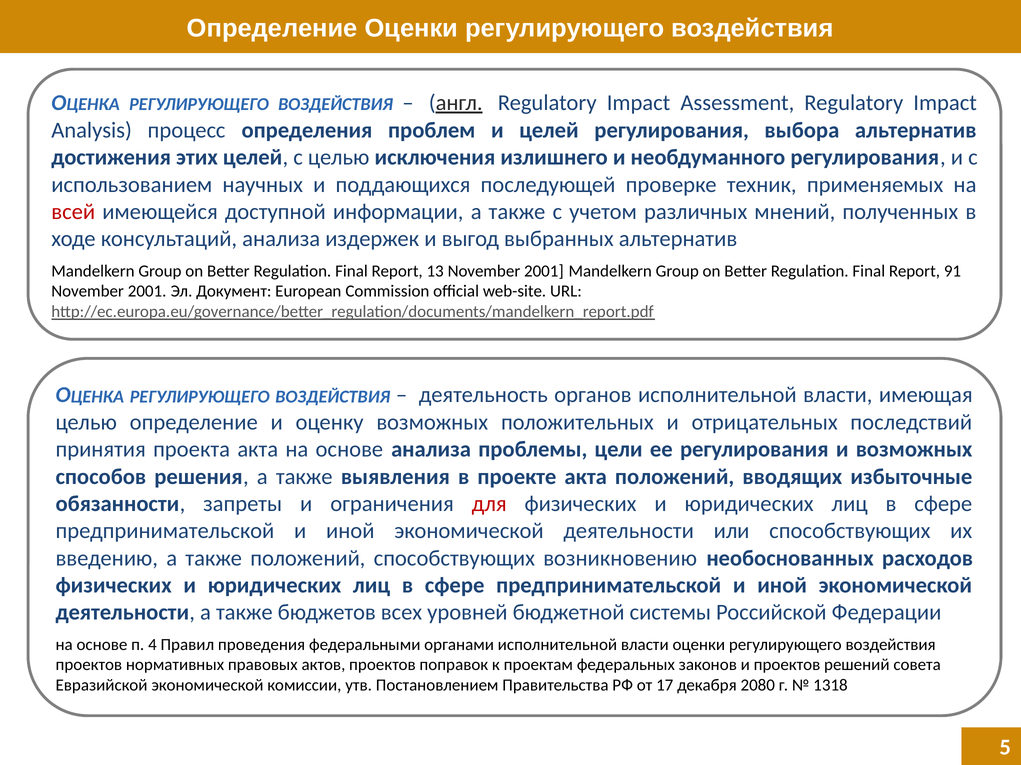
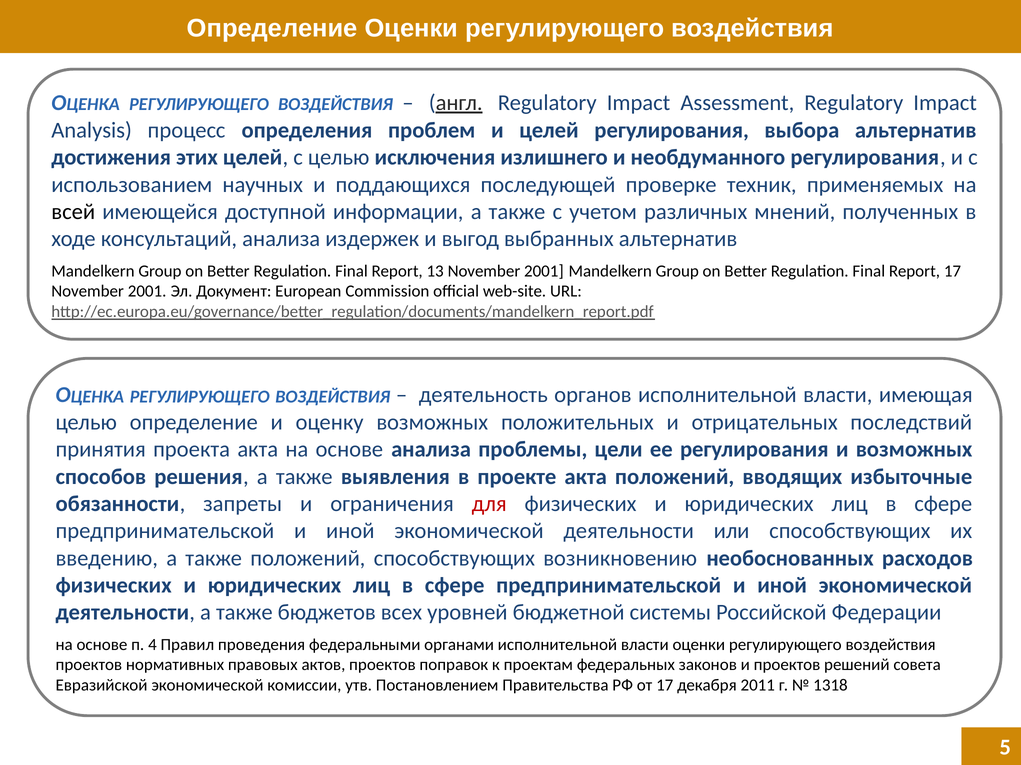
всей colour: red -> black
Report 91: 91 -> 17
2080: 2080 -> 2011
